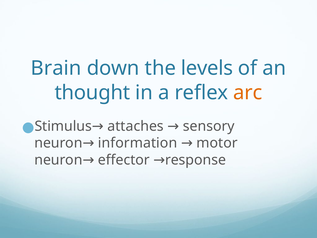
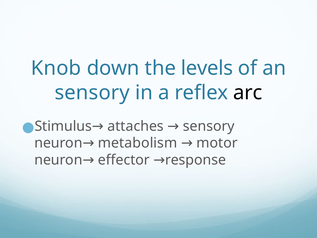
Brain: Brain -> Knob
thought at (92, 92): thought -> sensory
arc colour: orange -> black
information: information -> metabolism
